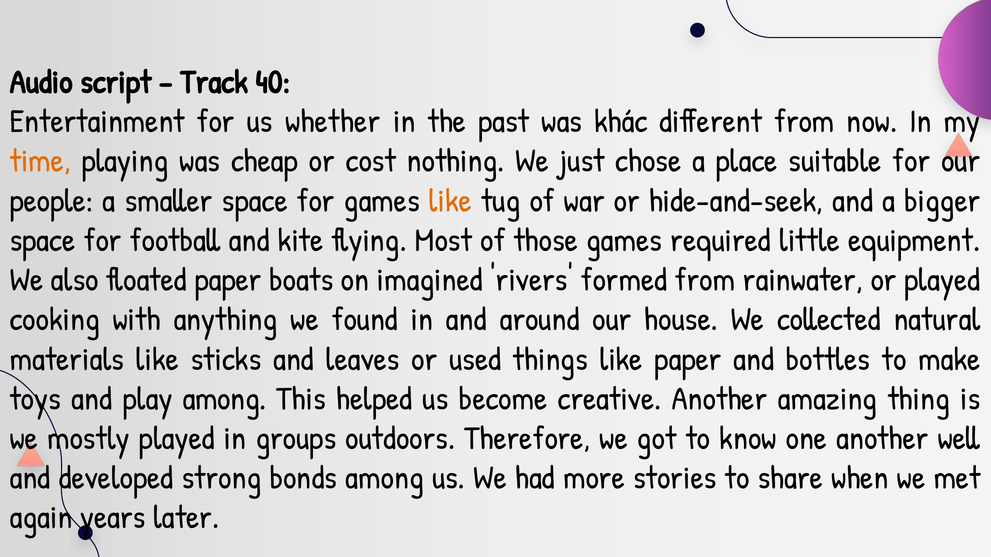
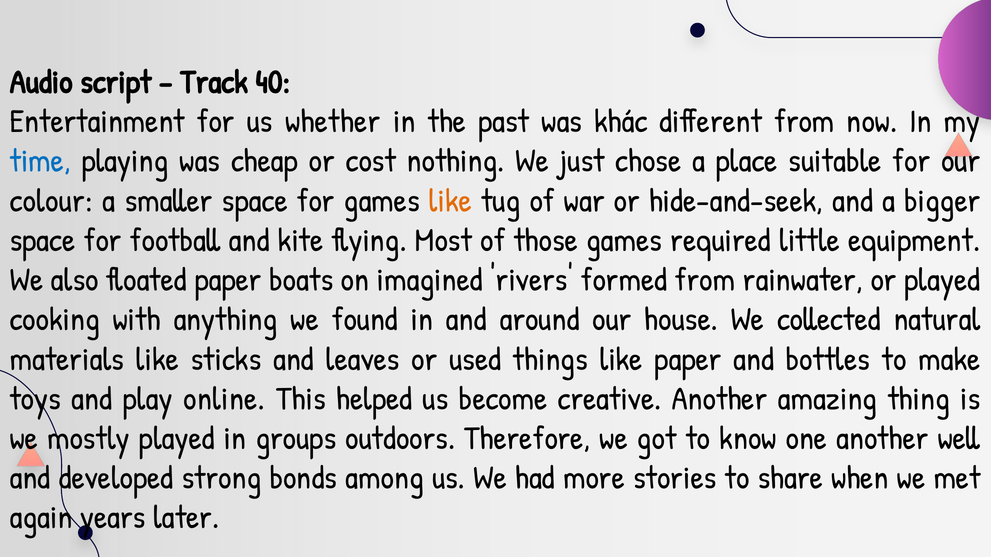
time colour: orange -> blue
people: people -> colour
play among: among -> online
